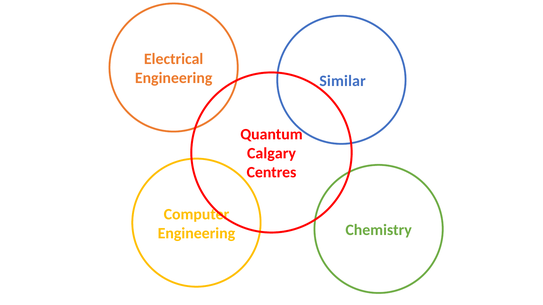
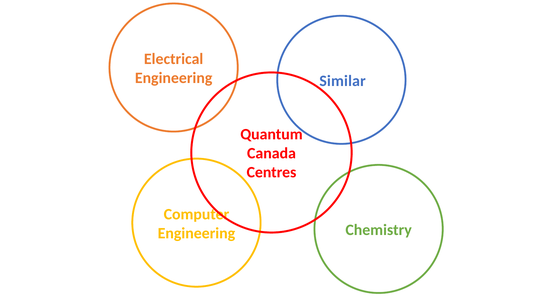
Calgary: Calgary -> Canada
